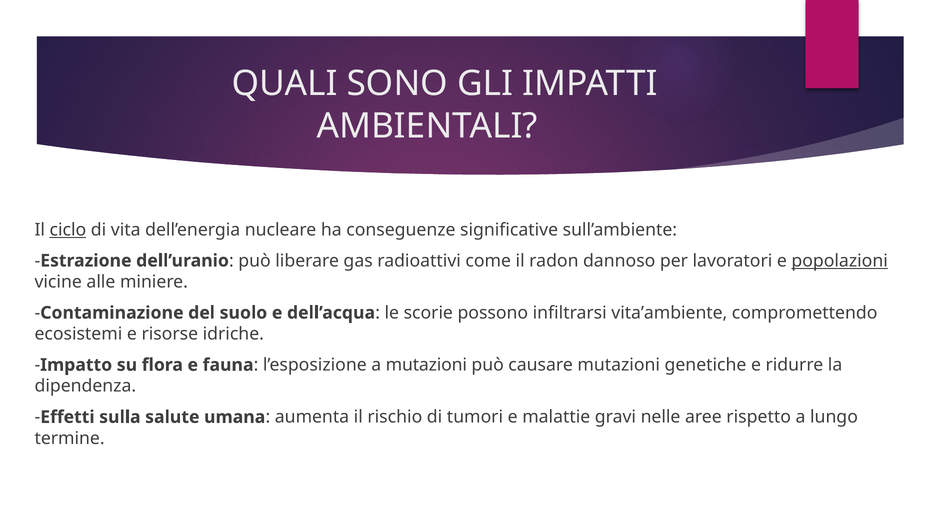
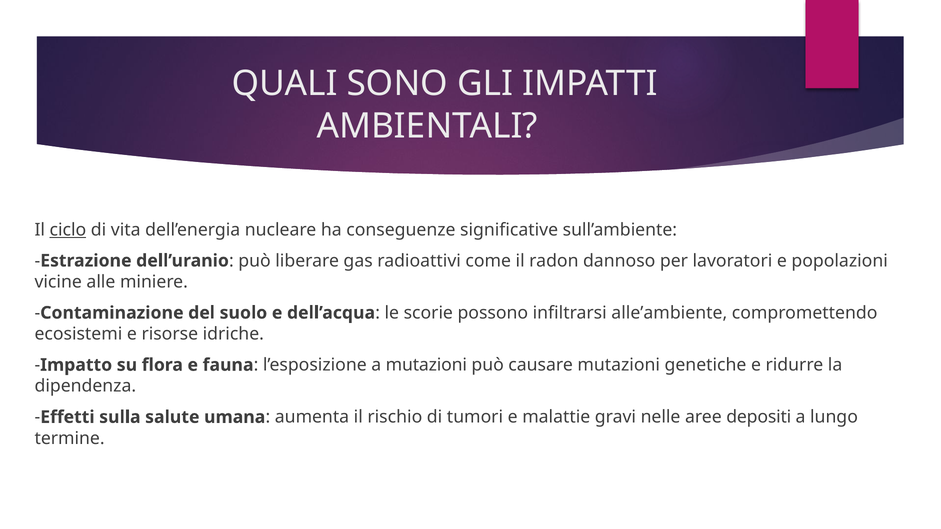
popolazioni underline: present -> none
vita’ambiente: vita’ambiente -> alle’ambiente
rispetto: rispetto -> depositi
